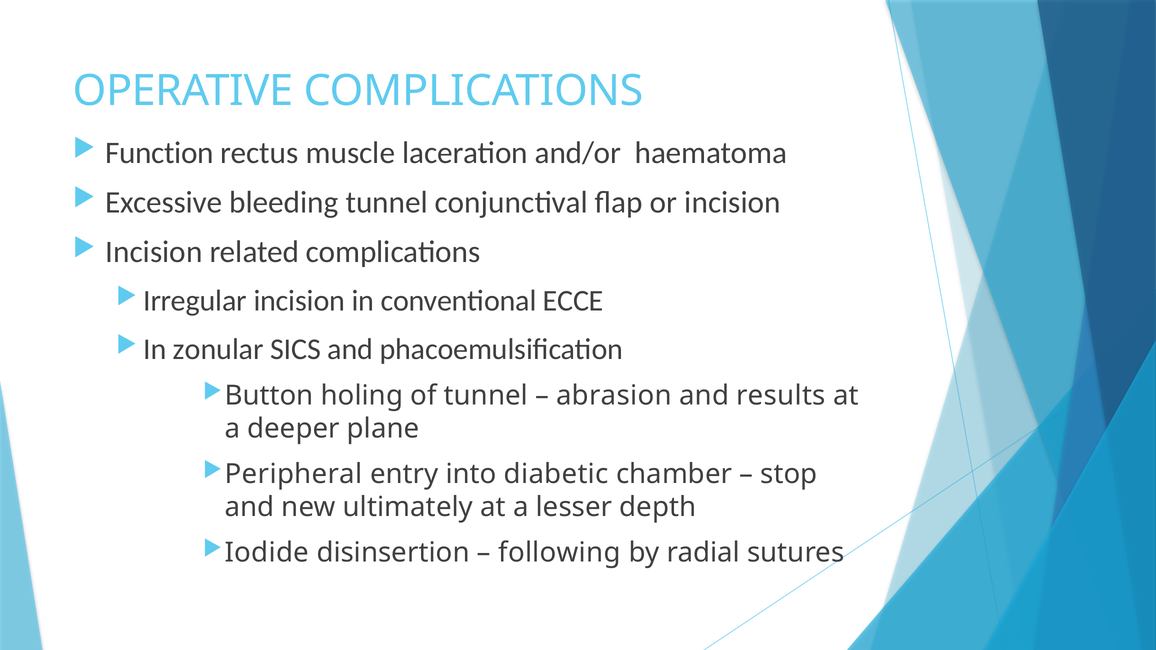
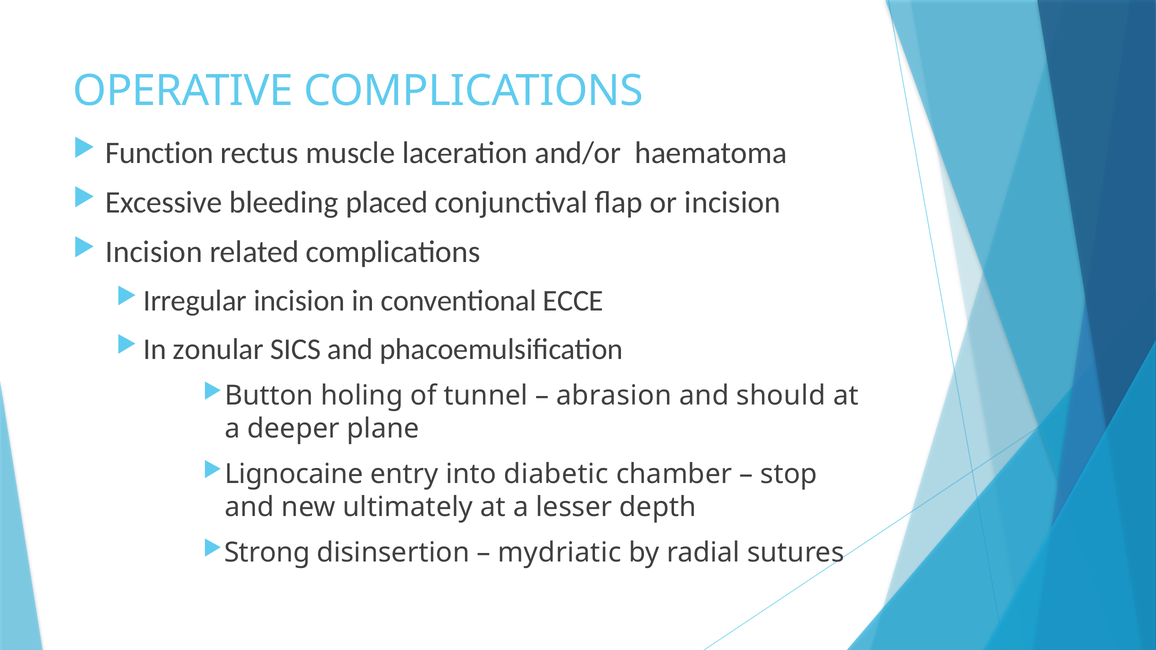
bleeding tunnel: tunnel -> placed
results: results -> should
Peripheral: Peripheral -> Lignocaine
Iodide: Iodide -> Strong
following: following -> mydriatic
